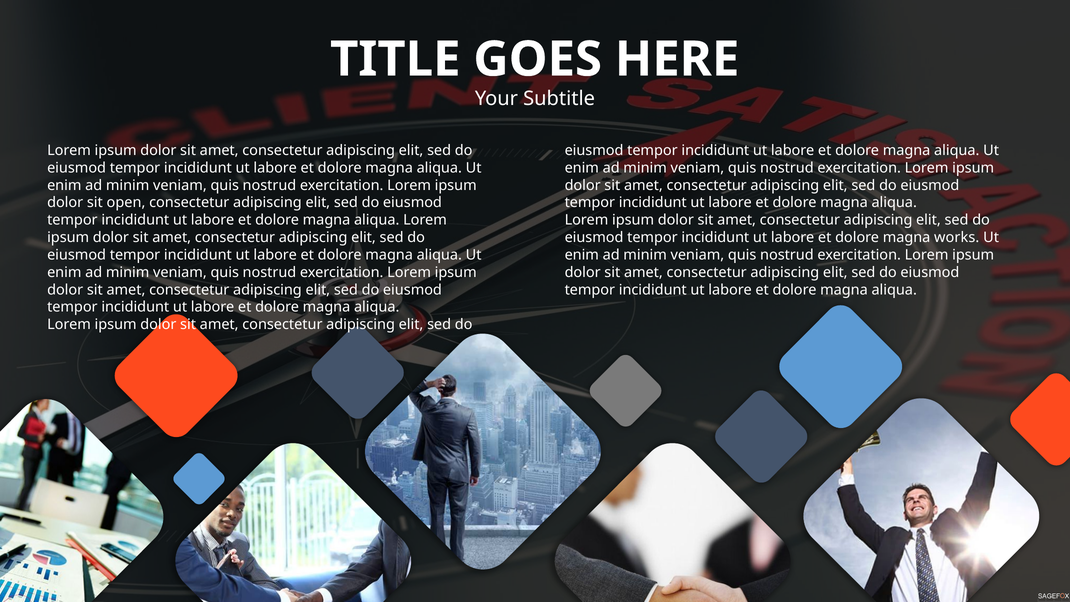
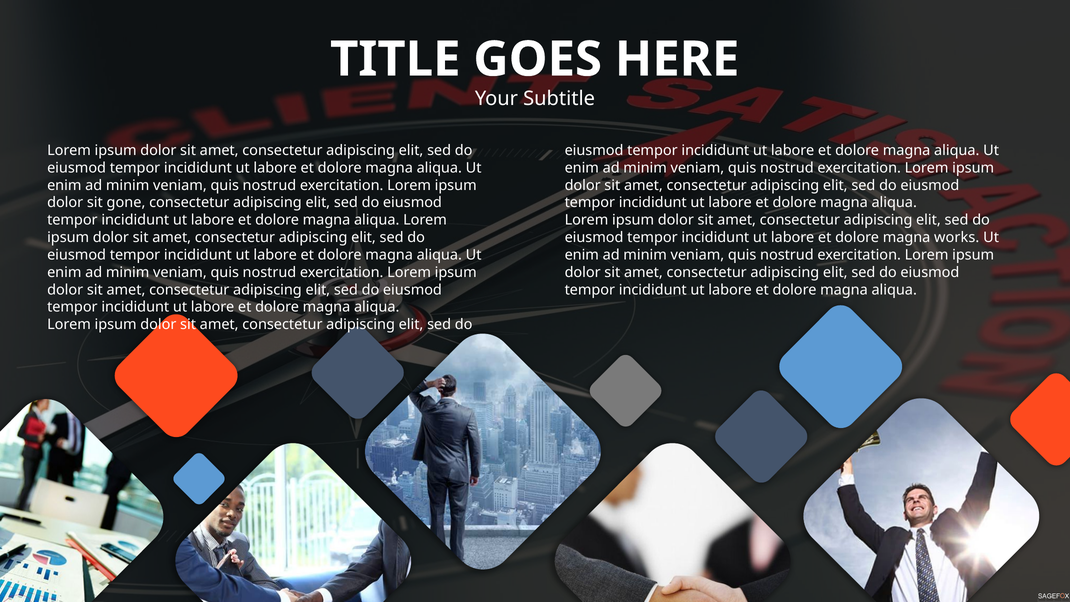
open: open -> gone
